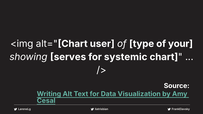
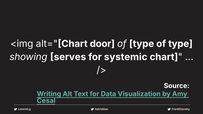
user: user -> door
type of your: your -> type
